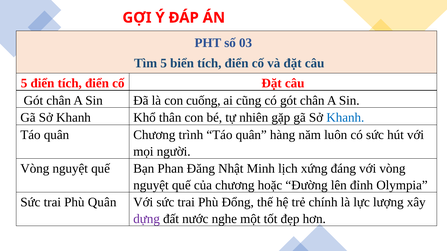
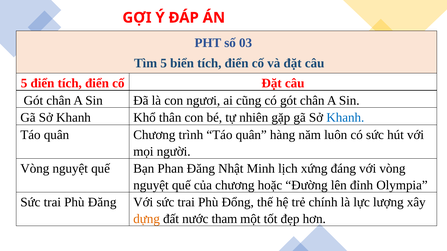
cuống: cuống -> ngươi
Phù Quân: Quân -> Đăng
dựng colour: purple -> orange
nghe: nghe -> tham
